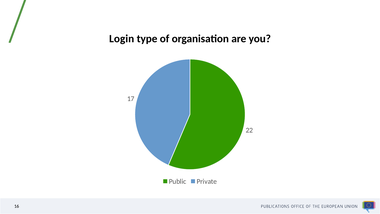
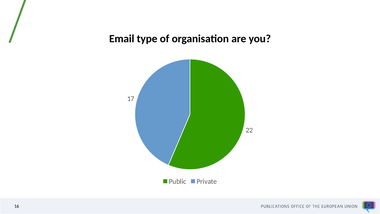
Login: Login -> Email
